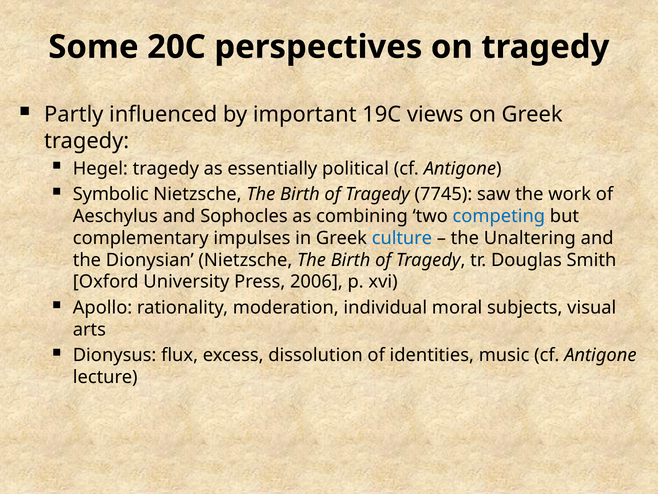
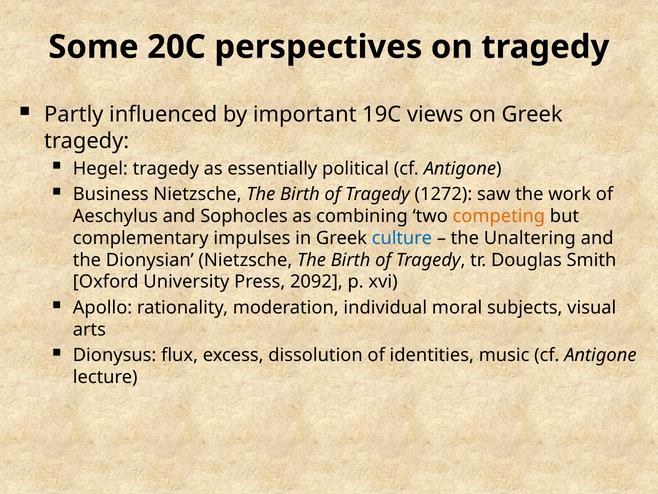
Symbolic: Symbolic -> Business
7745: 7745 -> 1272
competing colour: blue -> orange
2006: 2006 -> 2092
